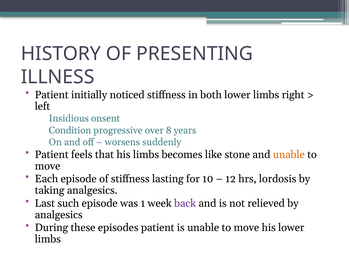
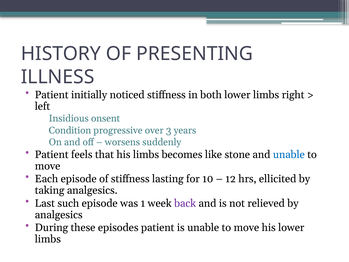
8: 8 -> 3
unable at (289, 154) colour: orange -> blue
lordosis: lordosis -> ellicited
